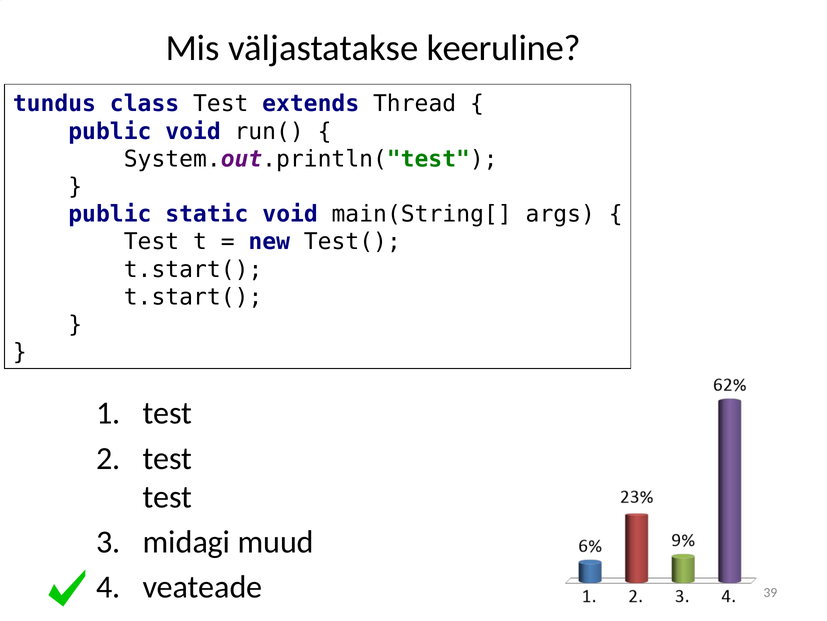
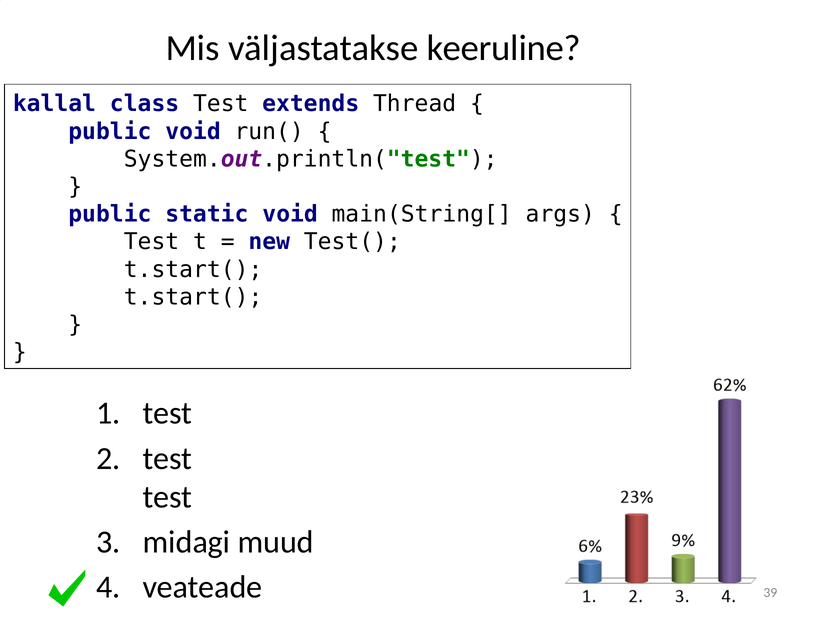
tundus: tundus -> kallal
